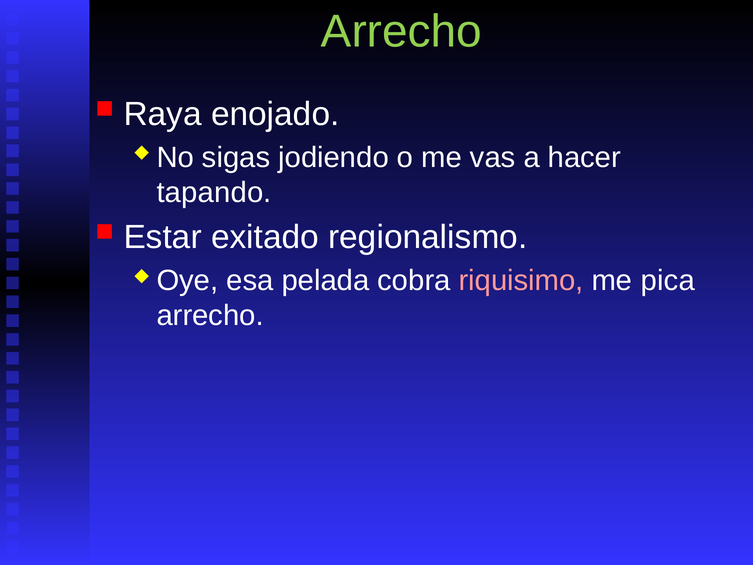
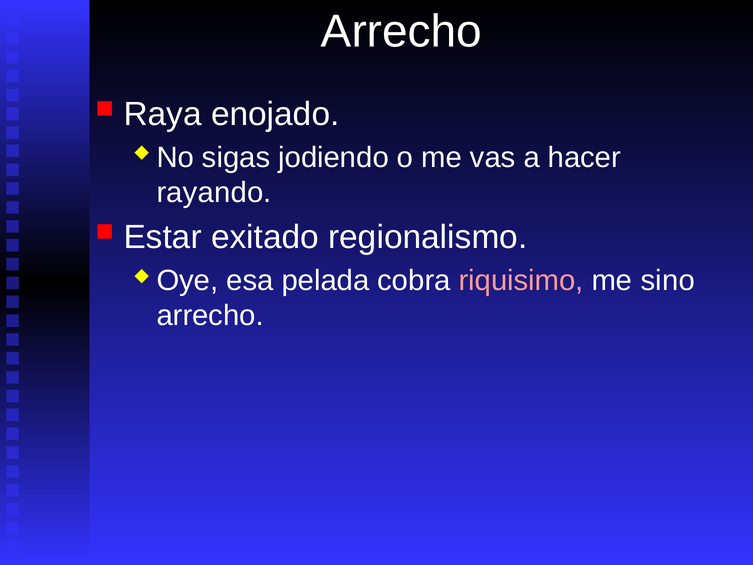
Arrecho at (401, 31) colour: light green -> white
tapando: tapando -> rayando
pica: pica -> sino
